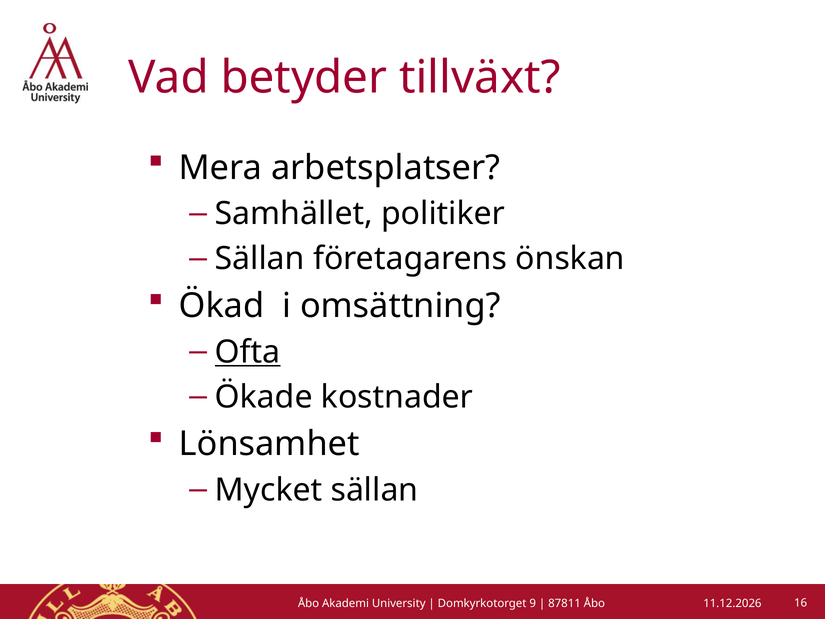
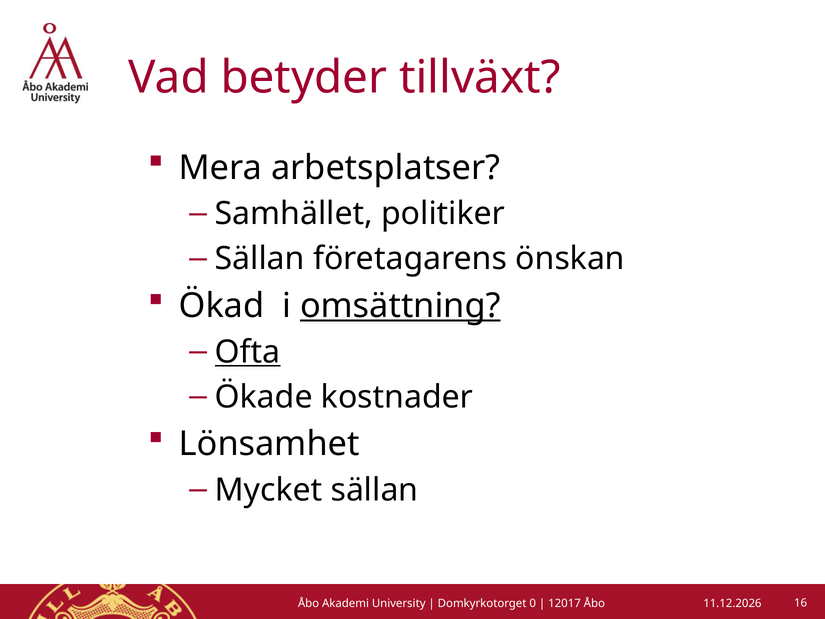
omsättning underline: none -> present
9: 9 -> 0
87811: 87811 -> 12017
